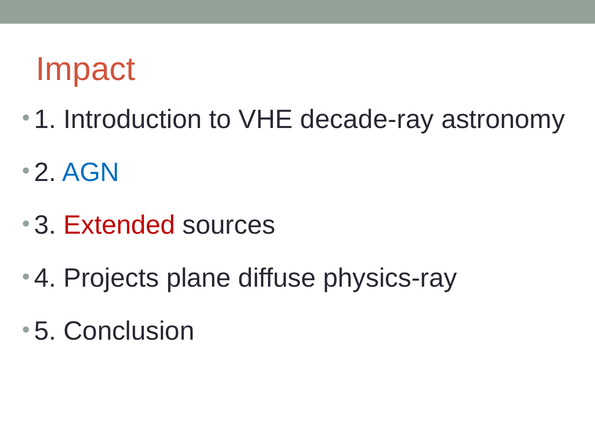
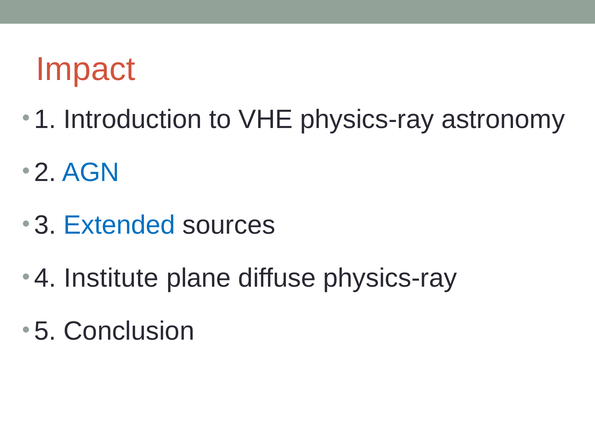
VHE decade-ray: decade-ray -> physics-ray
Extended colour: red -> blue
Projects: Projects -> Institute
